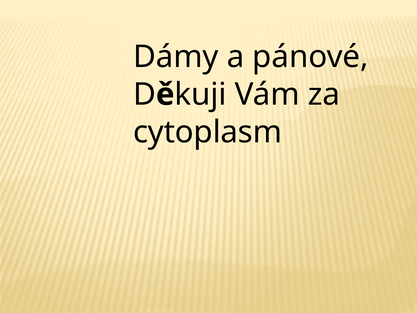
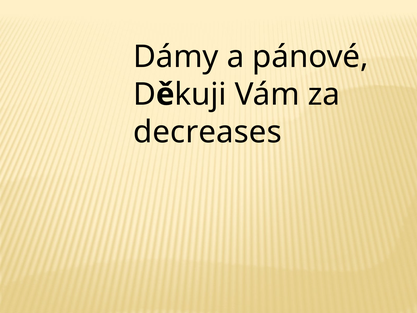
cytoplasm: cytoplasm -> decreases
